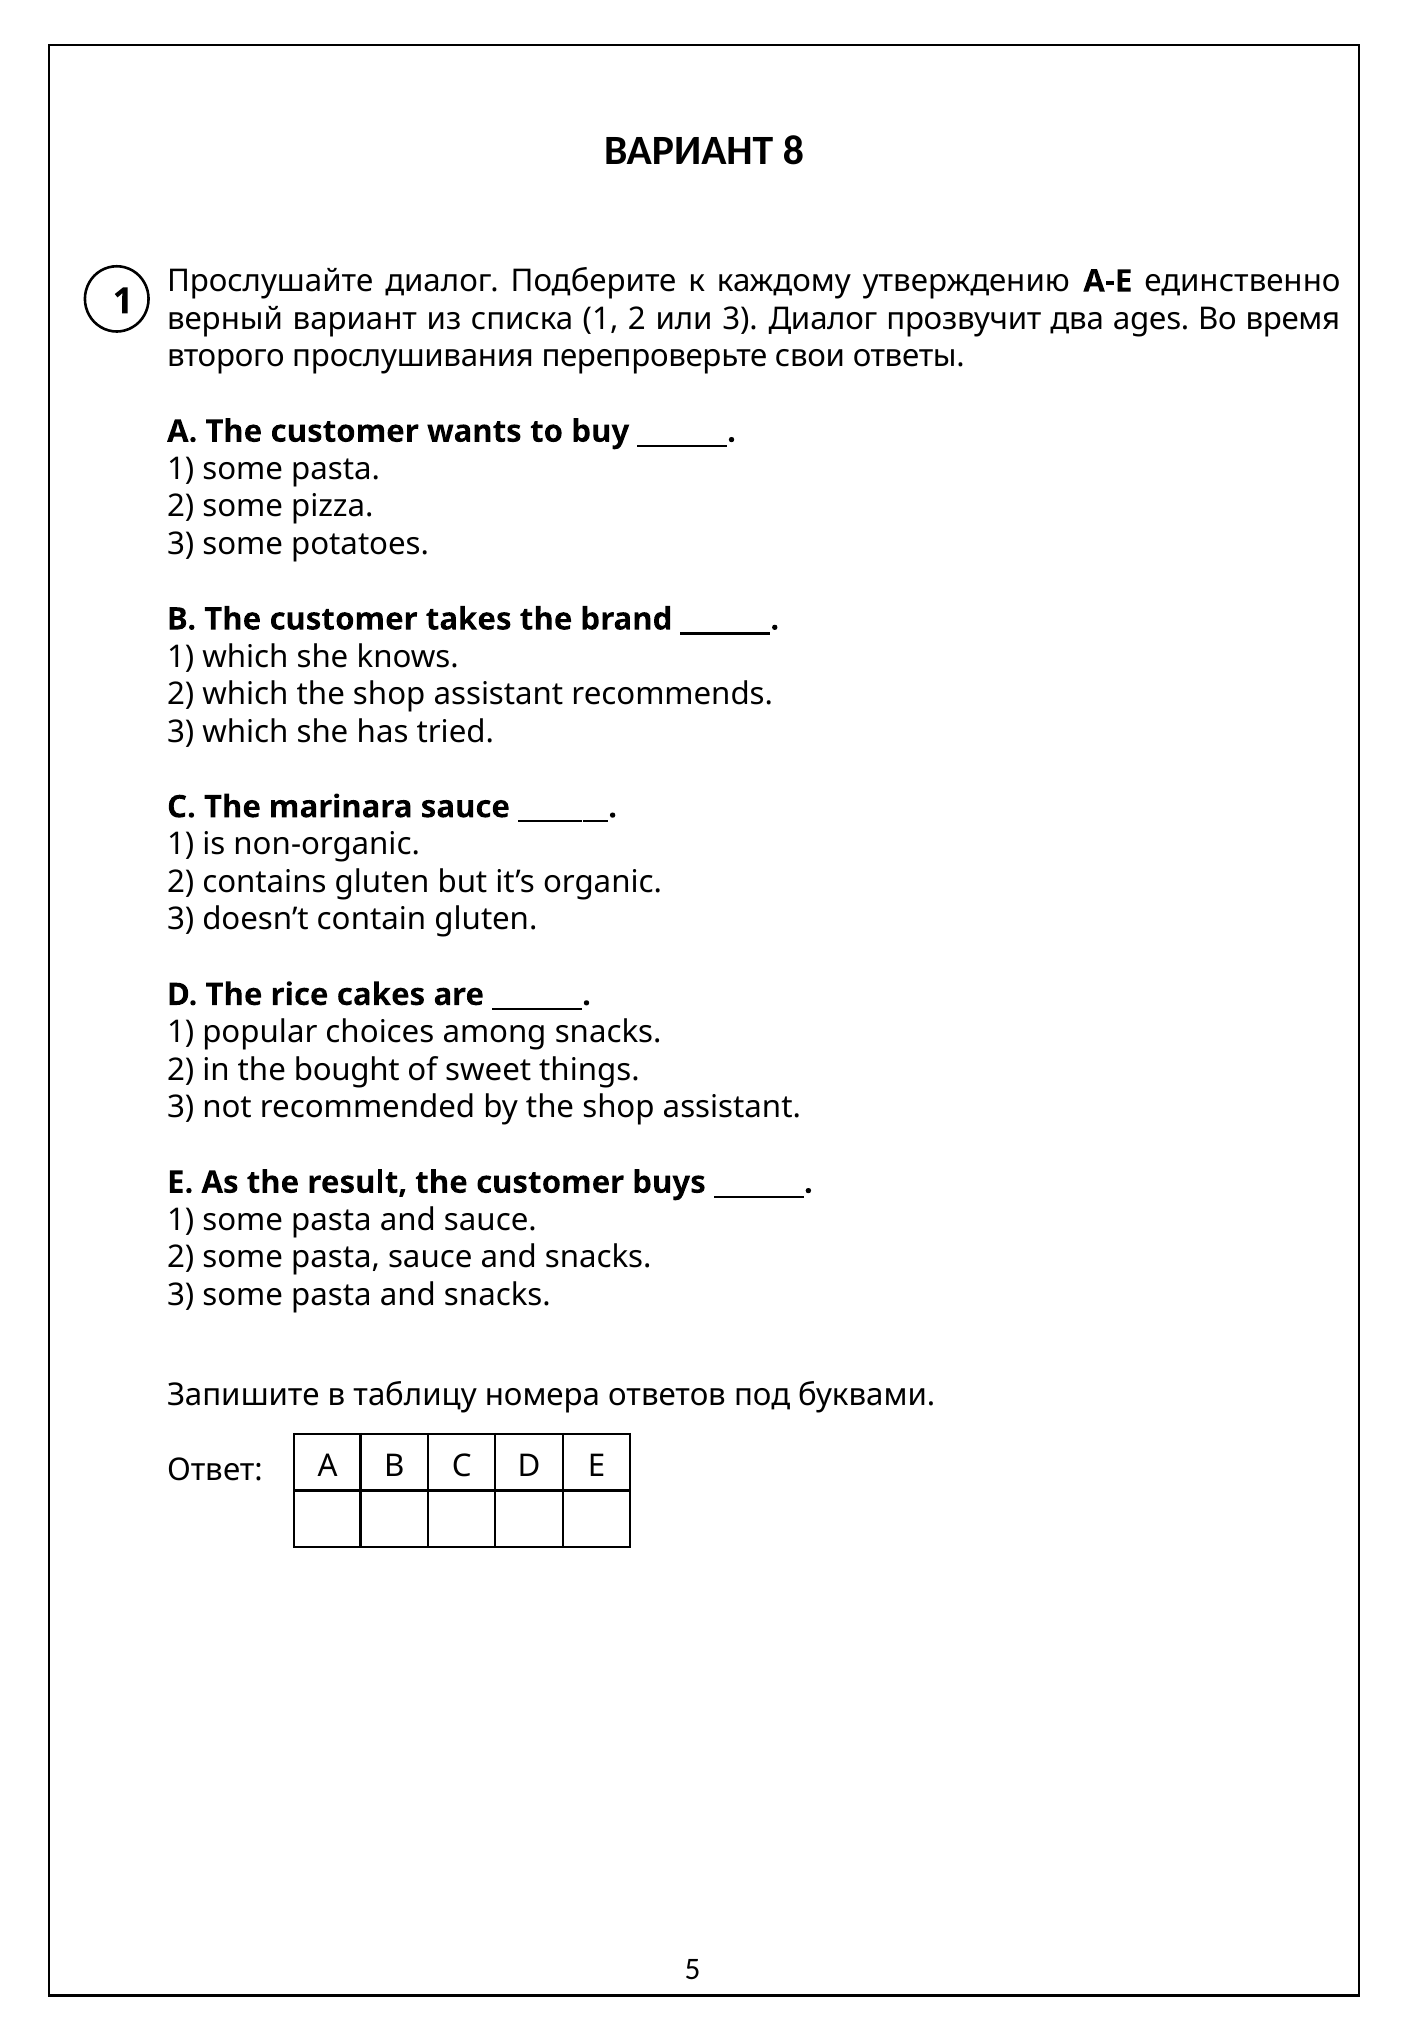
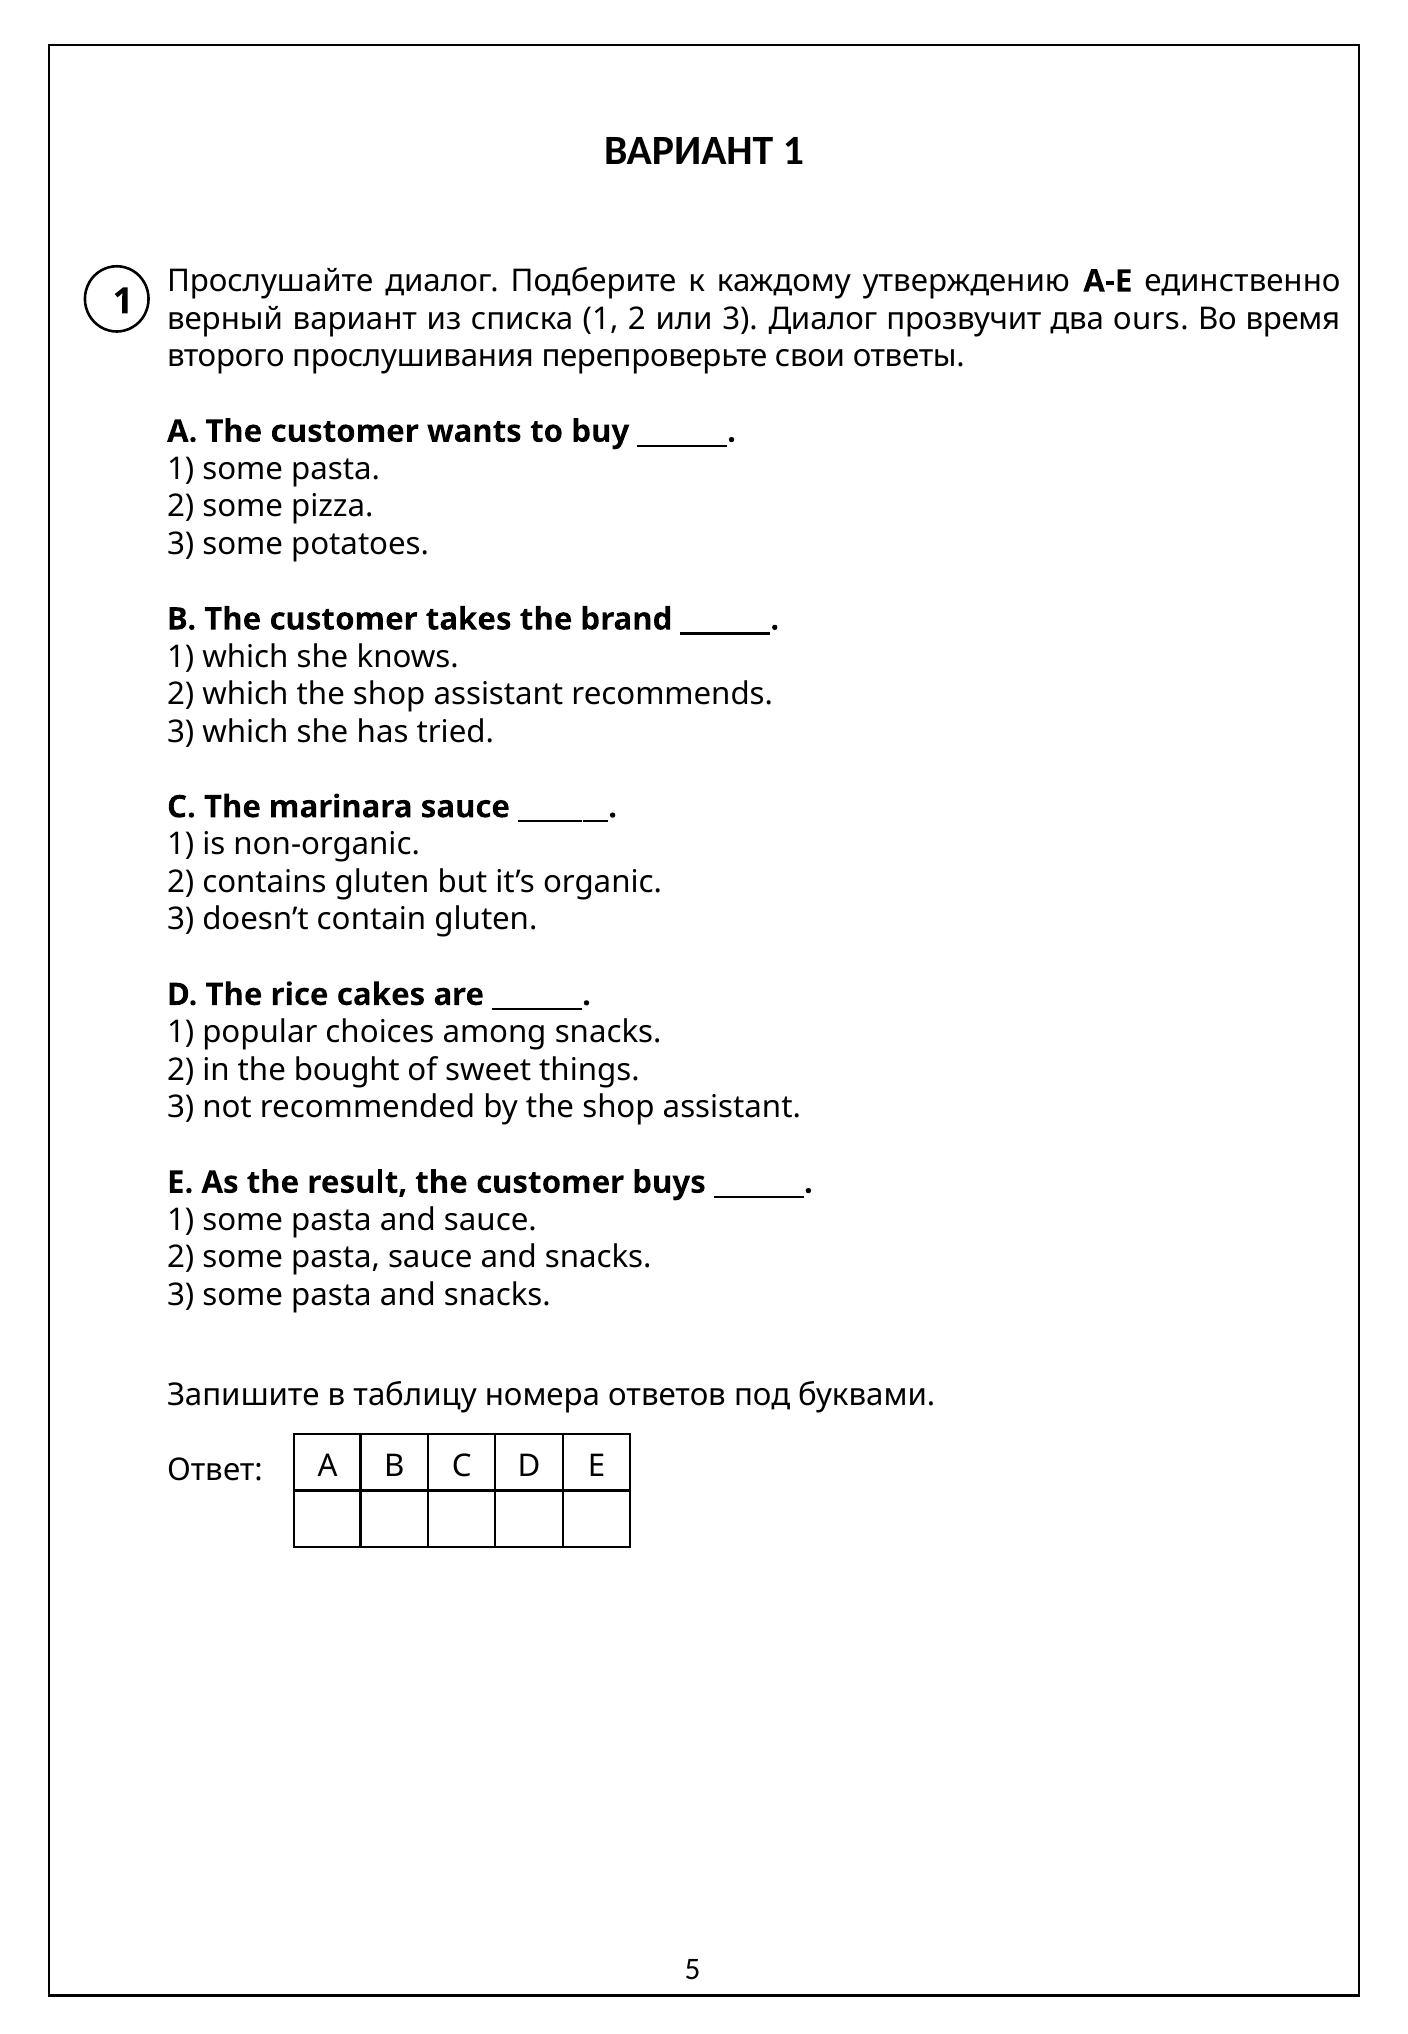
ВАРИАНТ 8: 8 -> 1
ages: ages -> ours
